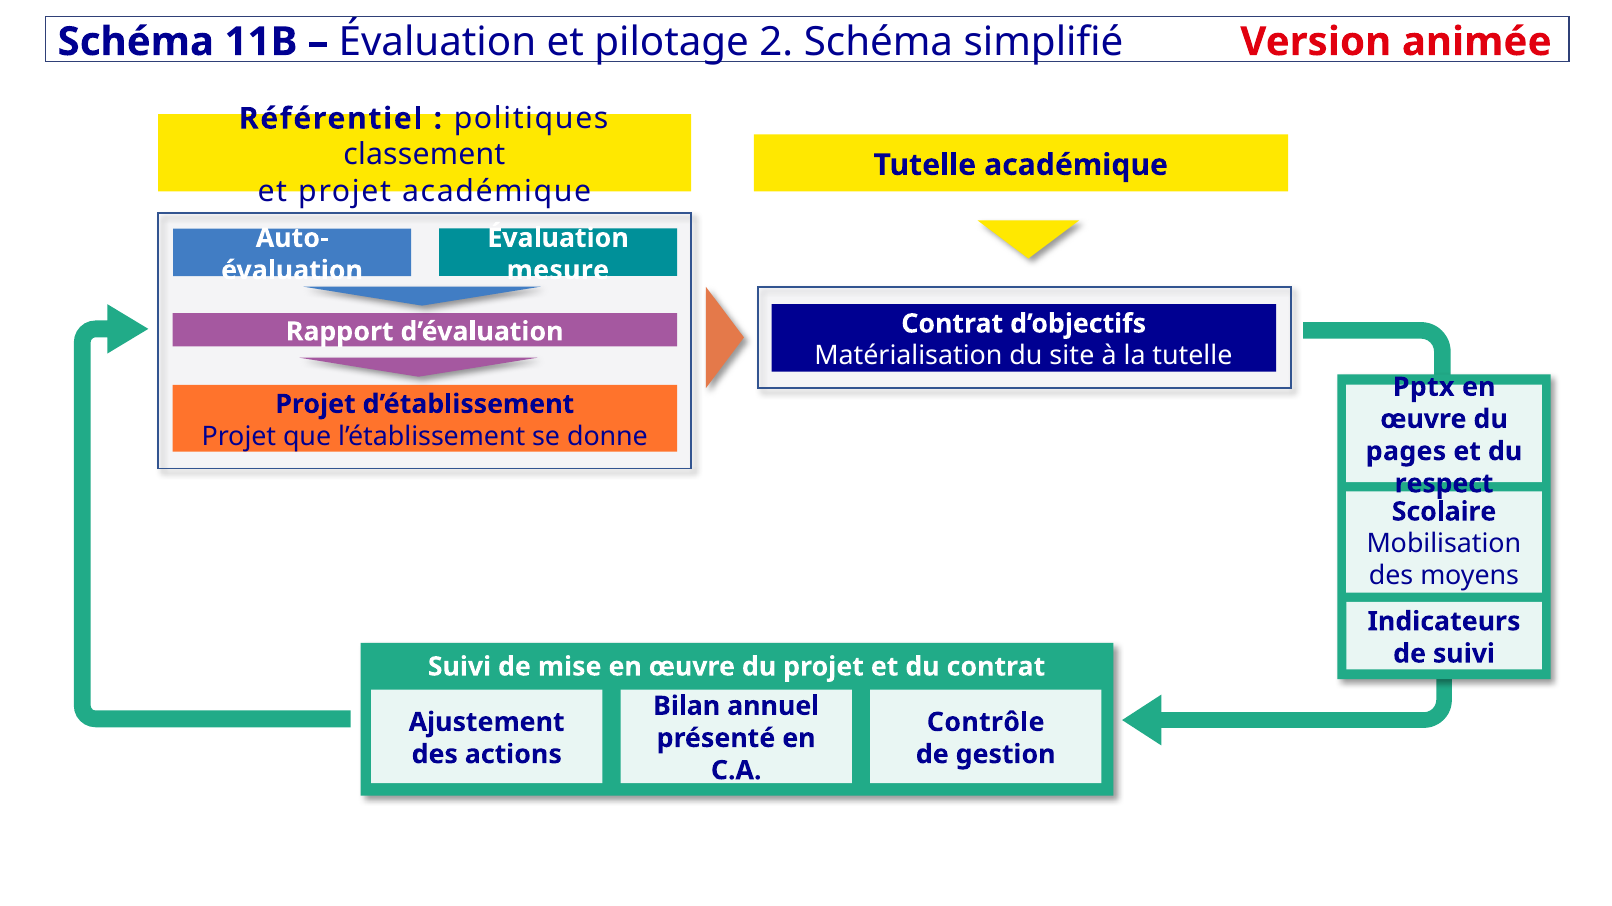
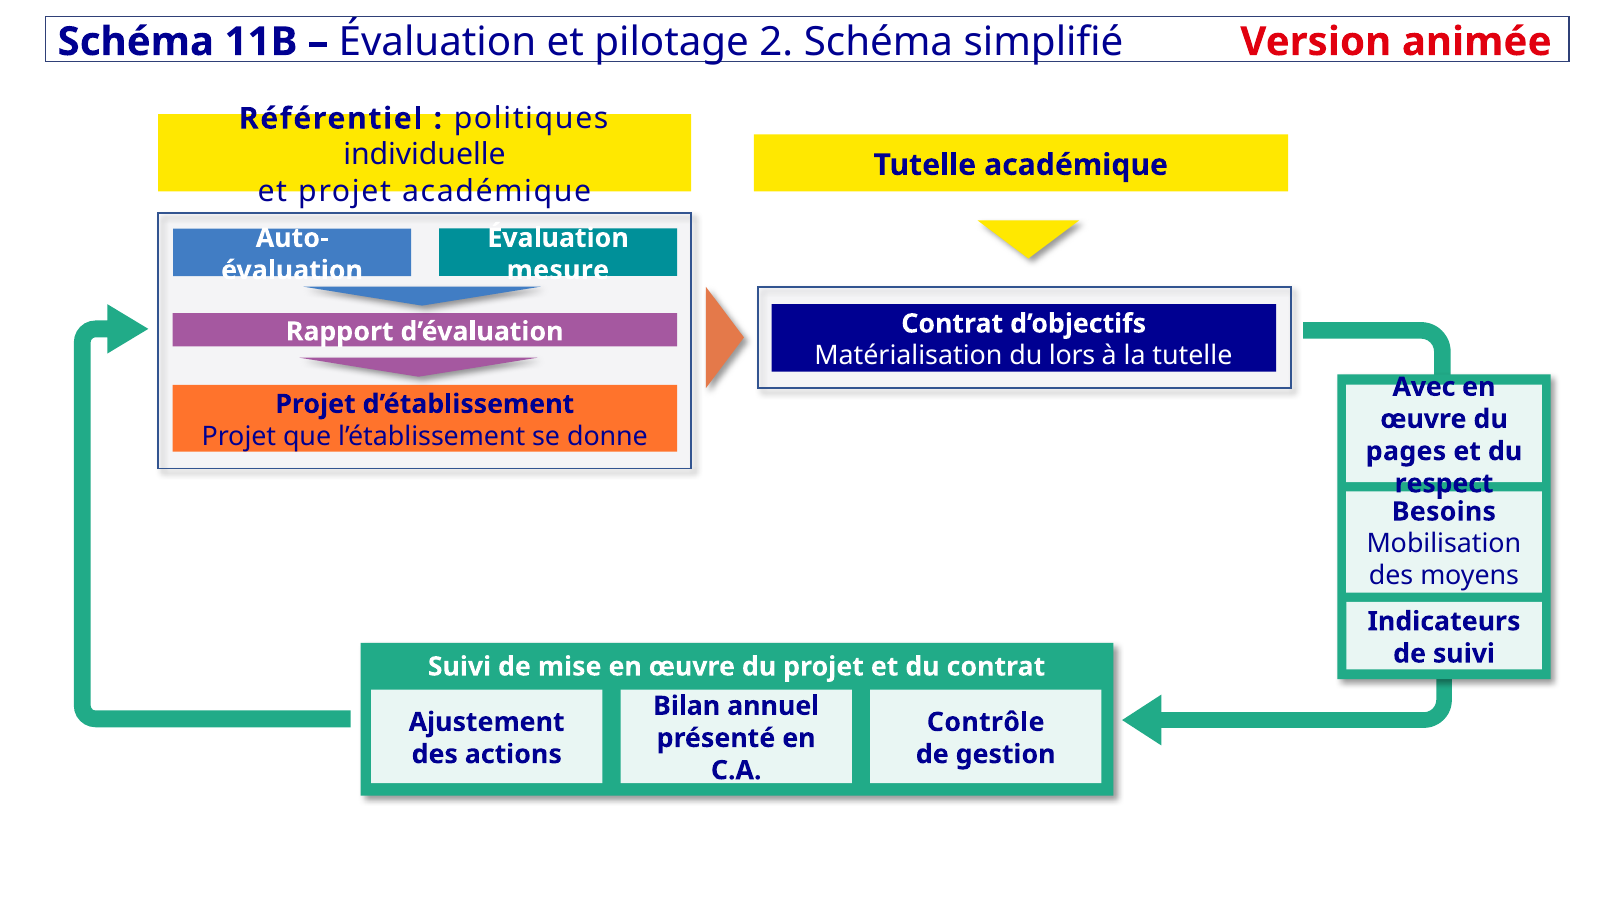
classement: classement -> individuelle
site: site -> lors
Pptx: Pptx -> Avec
Scolaire: Scolaire -> Besoins
